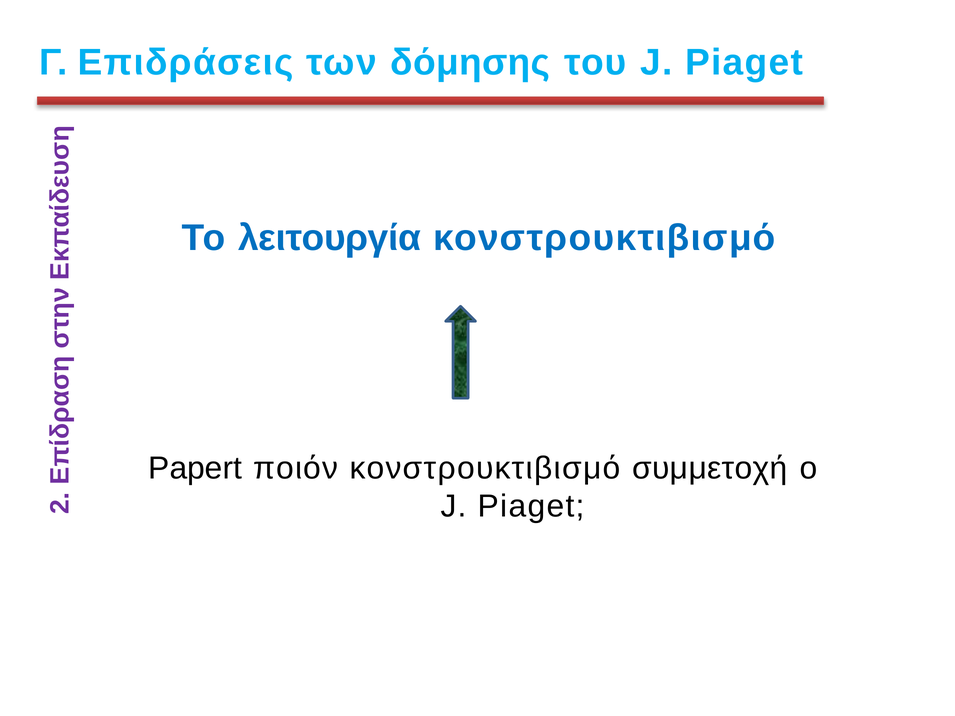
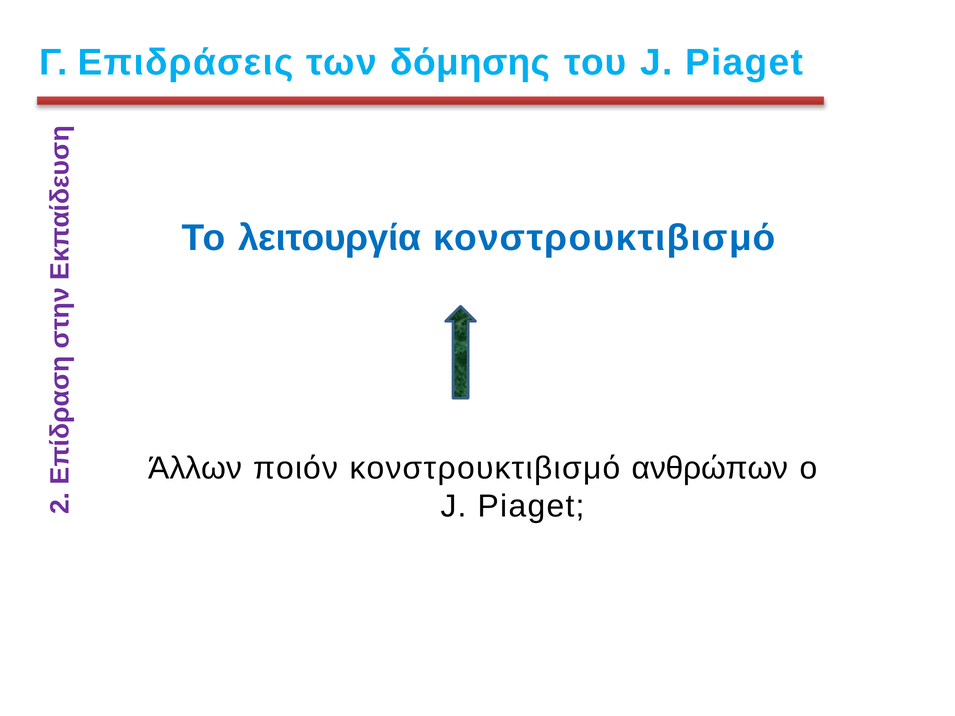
Papert: Papert -> Άλλων
συμμετοχή: συμμετοχή -> ανθρώπων
